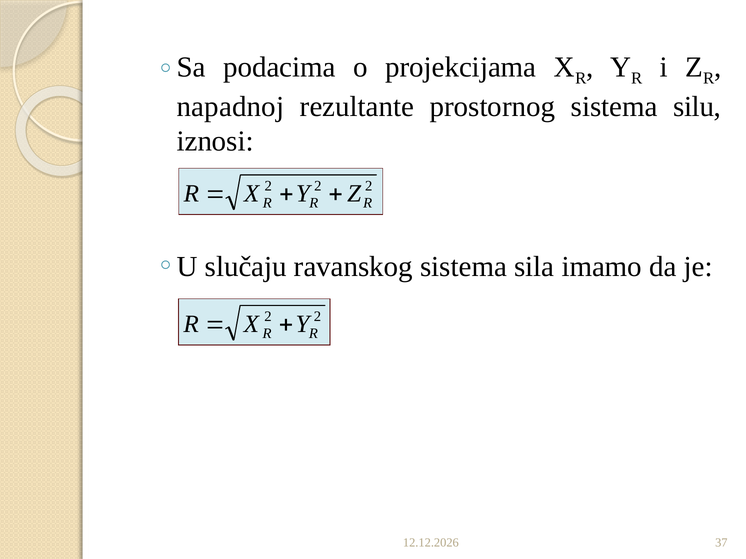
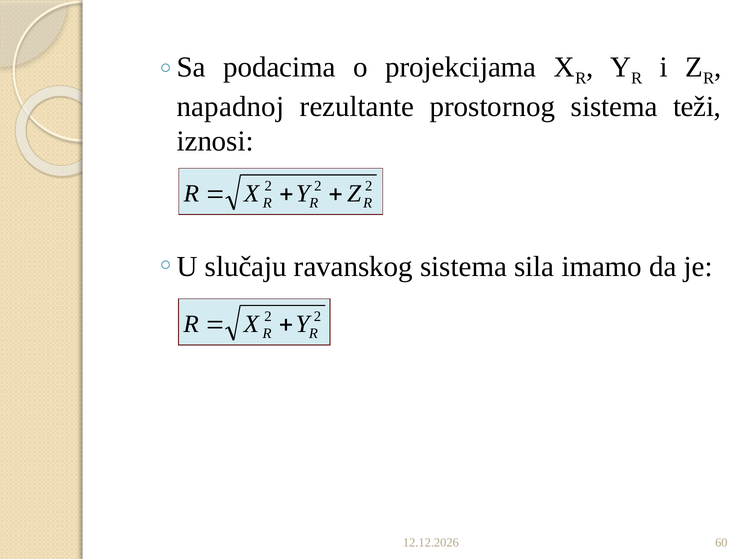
silu: silu -> teži
37: 37 -> 60
